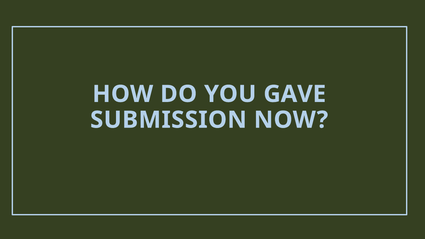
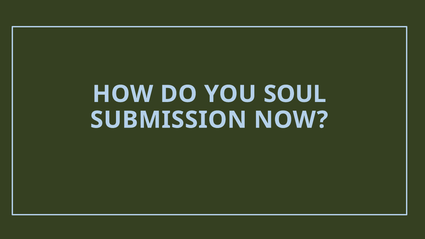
GAVE: GAVE -> SOUL
